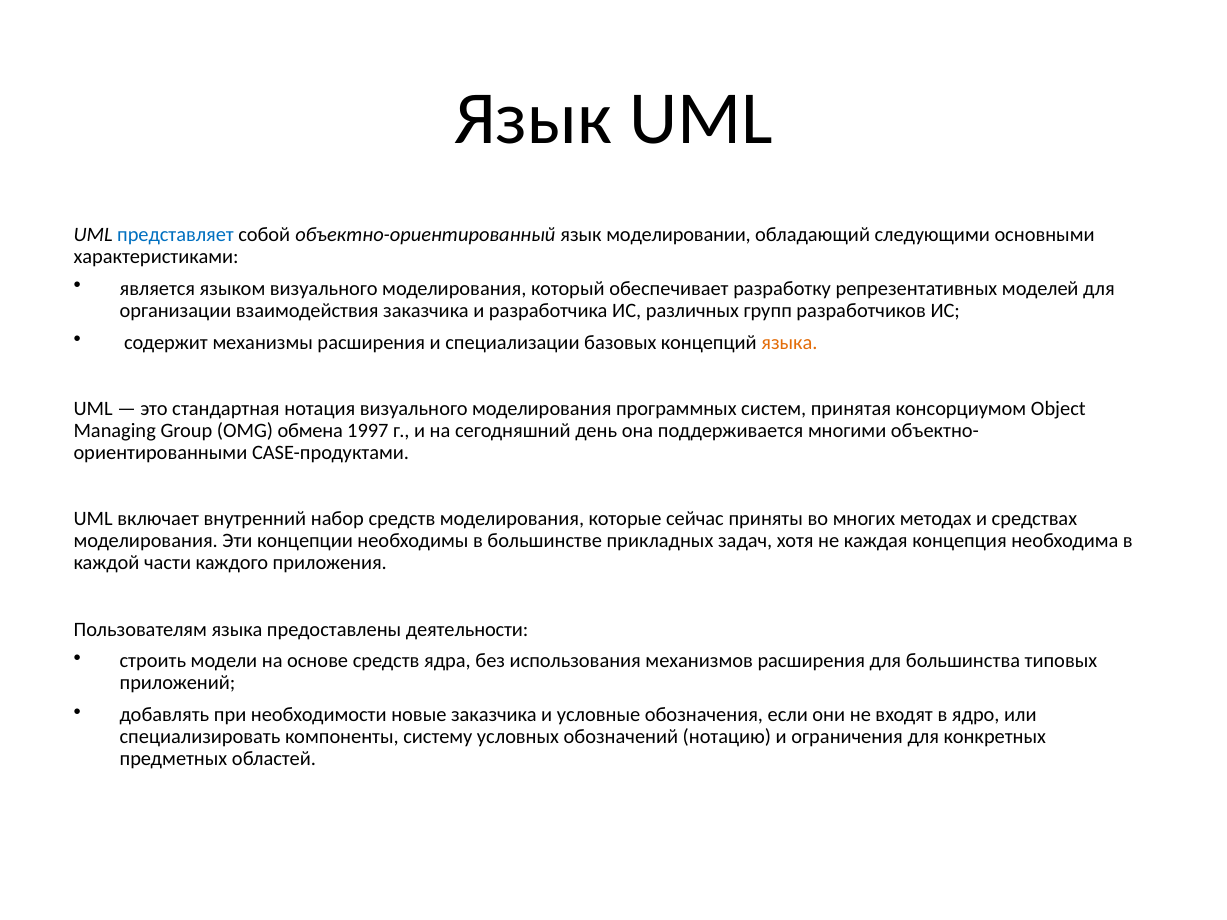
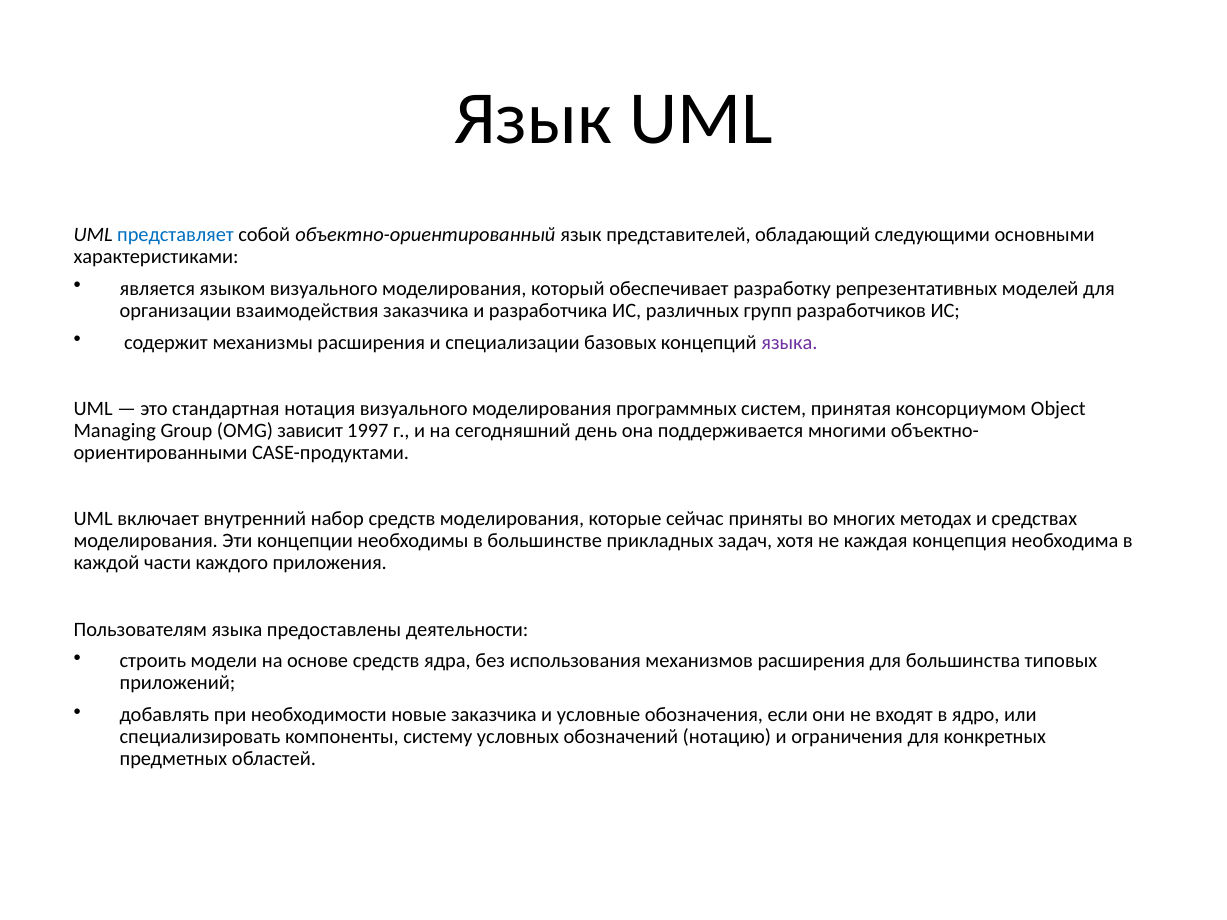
моделировании: моделировании -> представителей
языка at (789, 342) colour: orange -> purple
обмена: обмена -> зависит
